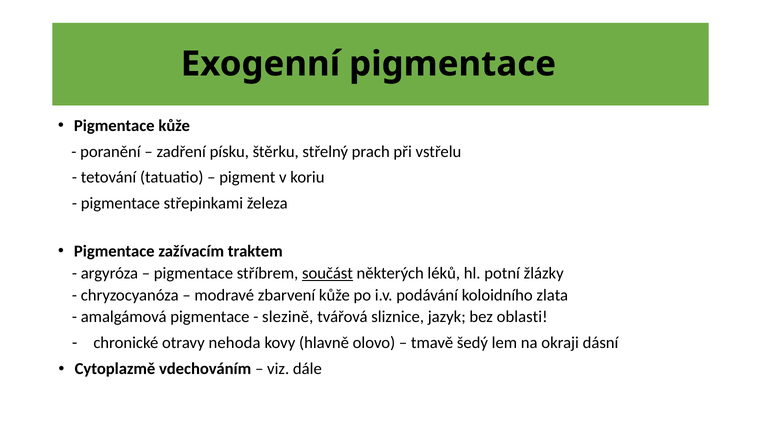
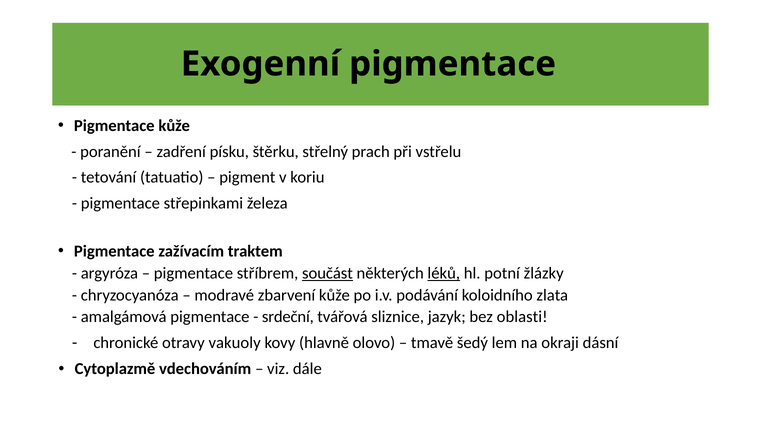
léků underline: none -> present
slezině: slezině -> srdeční
nehoda: nehoda -> vakuoly
